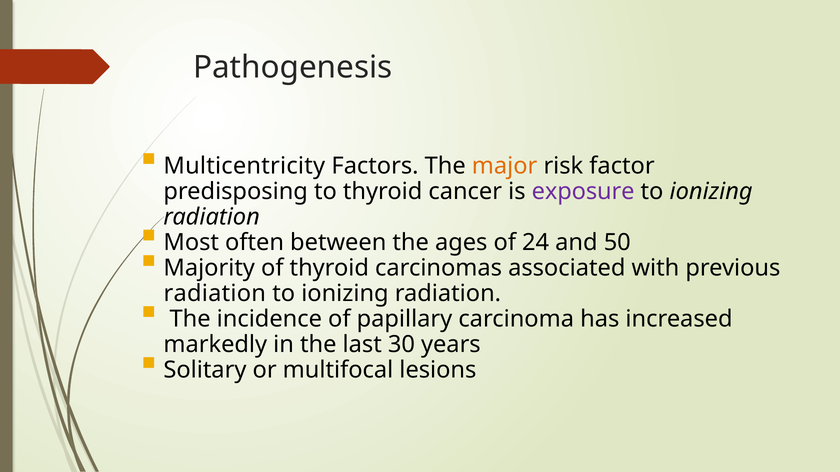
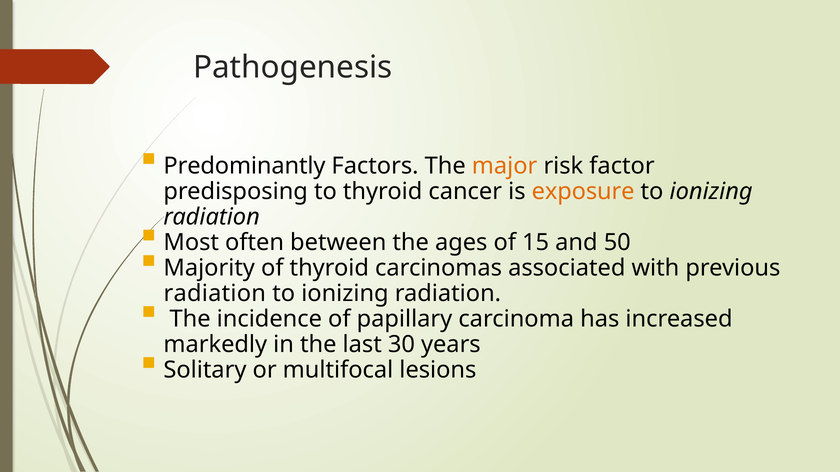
Multicentricity: Multicentricity -> Predominantly
exposure colour: purple -> orange
24: 24 -> 15
